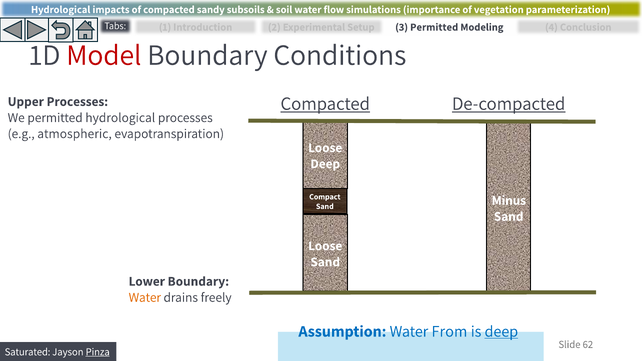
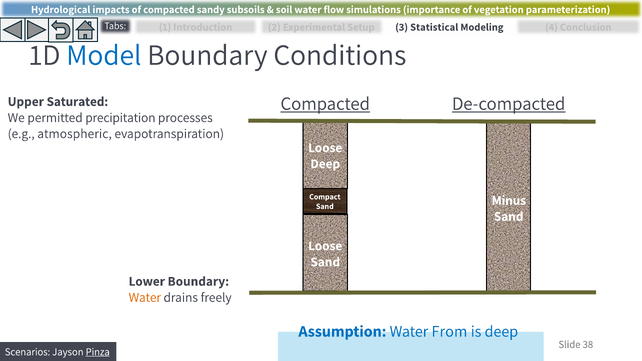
3 Permitted: Permitted -> Statistical
Model colour: red -> blue
Upper Processes: Processes -> Saturated
permitted hydrological: hydrological -> precipitation
deep at (501, 331) underline: present -> none
62: 62 -> 38
Saturated: Saturated -> Scenarios
